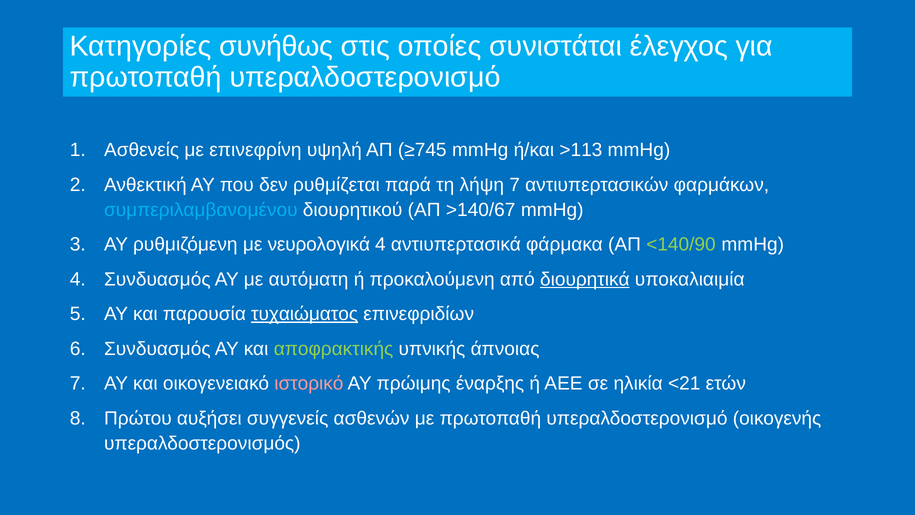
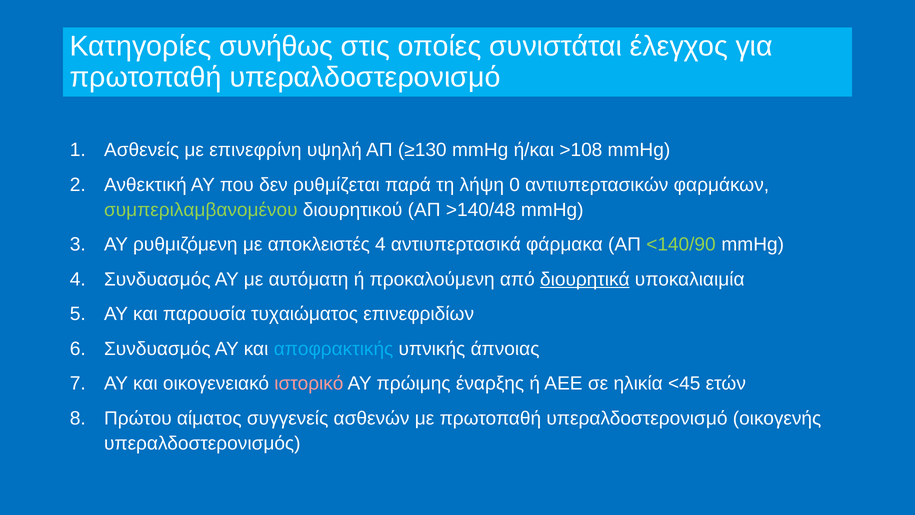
≥745: ≥745 -> ≥130
>113: >113 -> >108
λήψη 7: 7 -> 0
συμπεριλαμβανομένου colour: light blue -> light green
>140/67: >140/67 -> >140/48
νευρολογικά: νευρολογικά -> αποκλειστές
τυχαιώματος underline: present -> none
αποφρακτικής colour: light green -> light blue
<21: <21 -> <45
αυξήσει: αυξήσει -> αίματος
